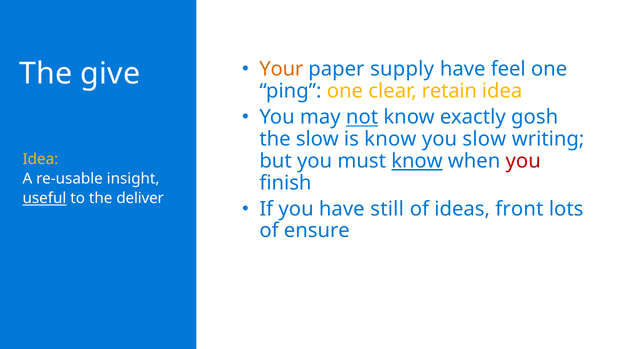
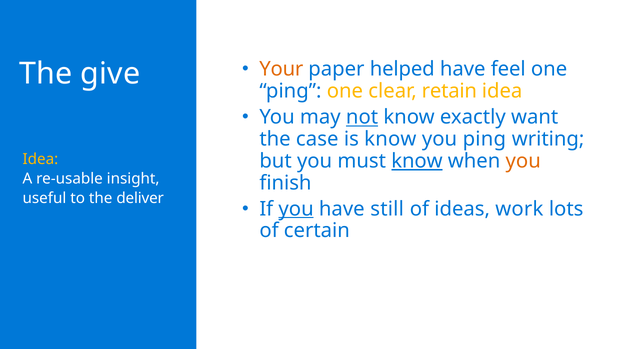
supply: supply -> helped
gosh: gosh -> want
the slow: slow -> case
you slow: slow -> ping
you at (523, 161) colour: red -> orange
useful underline: present -> none
you at (296, 209) underline: none -> present
front: front -> work
ensure: ensure -> certain
